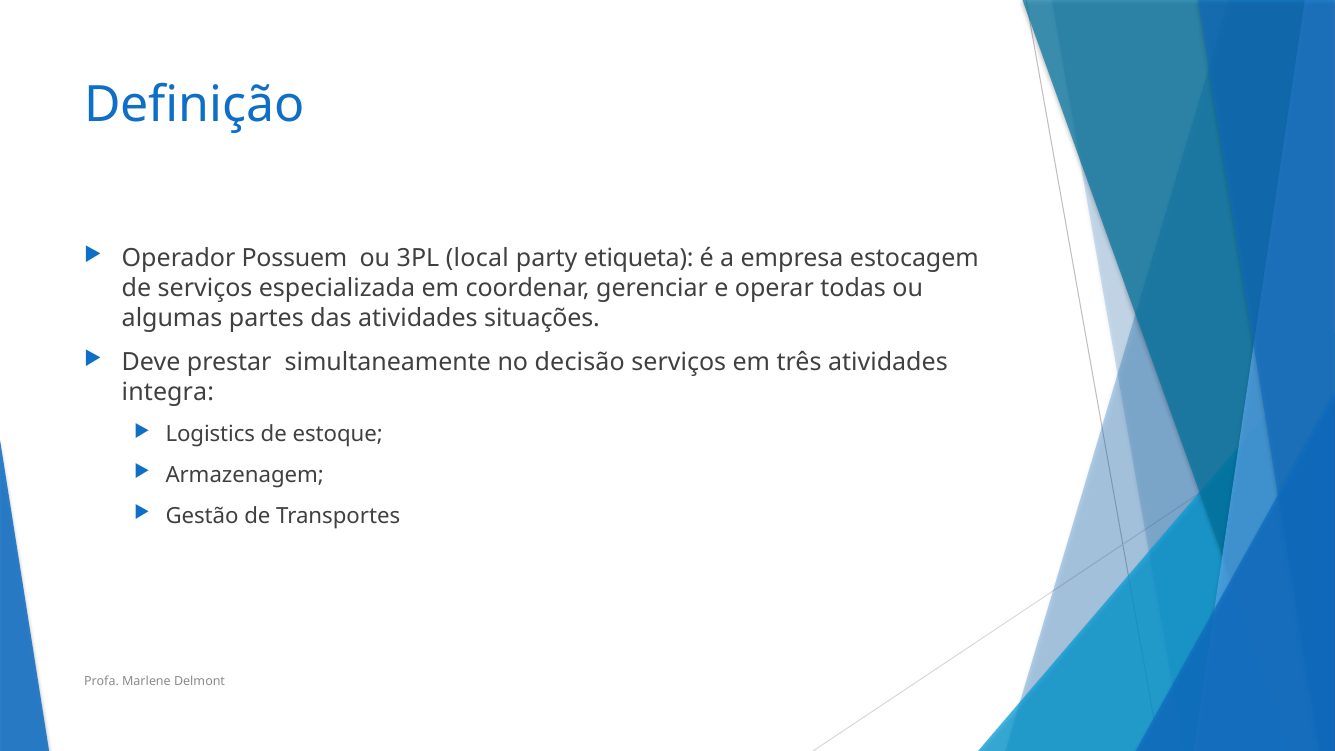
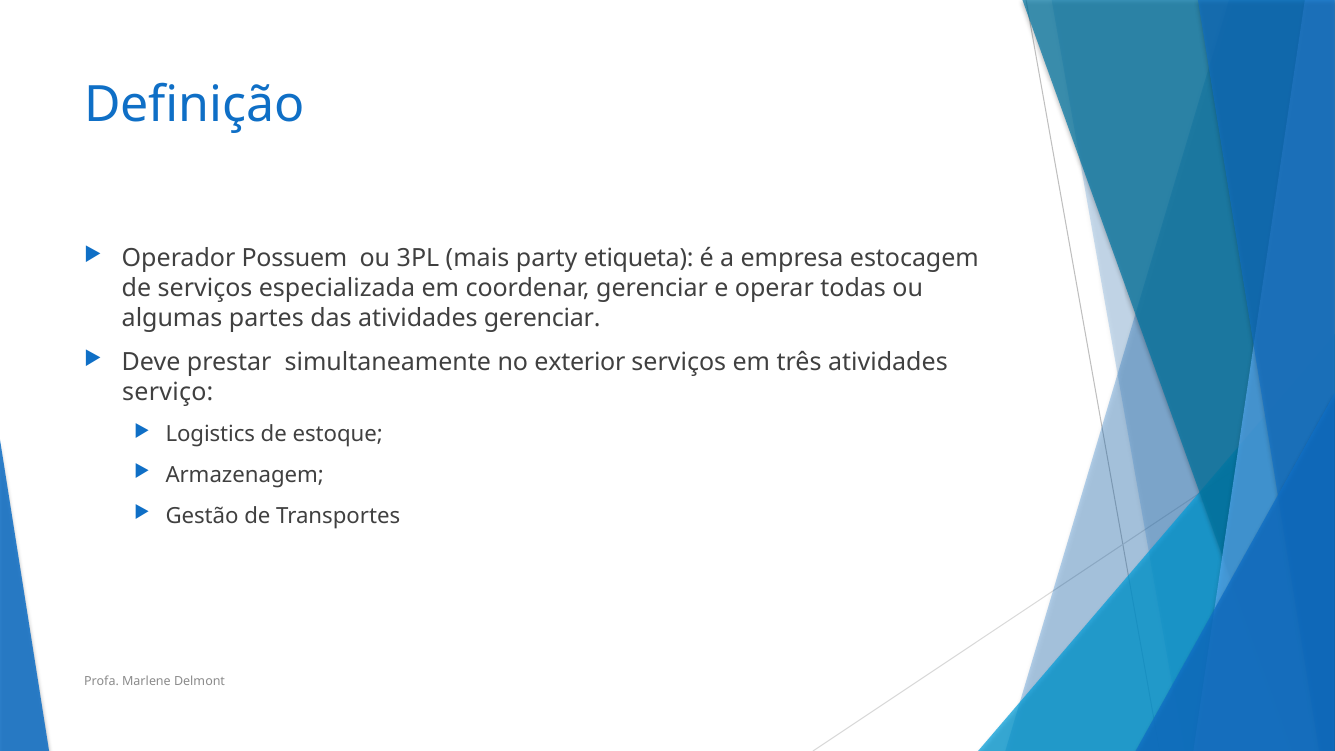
local: local -> mais
atividades situações: situações -> gerenciar
decisão: decisão -> exterior
integra: integra -> serviço
